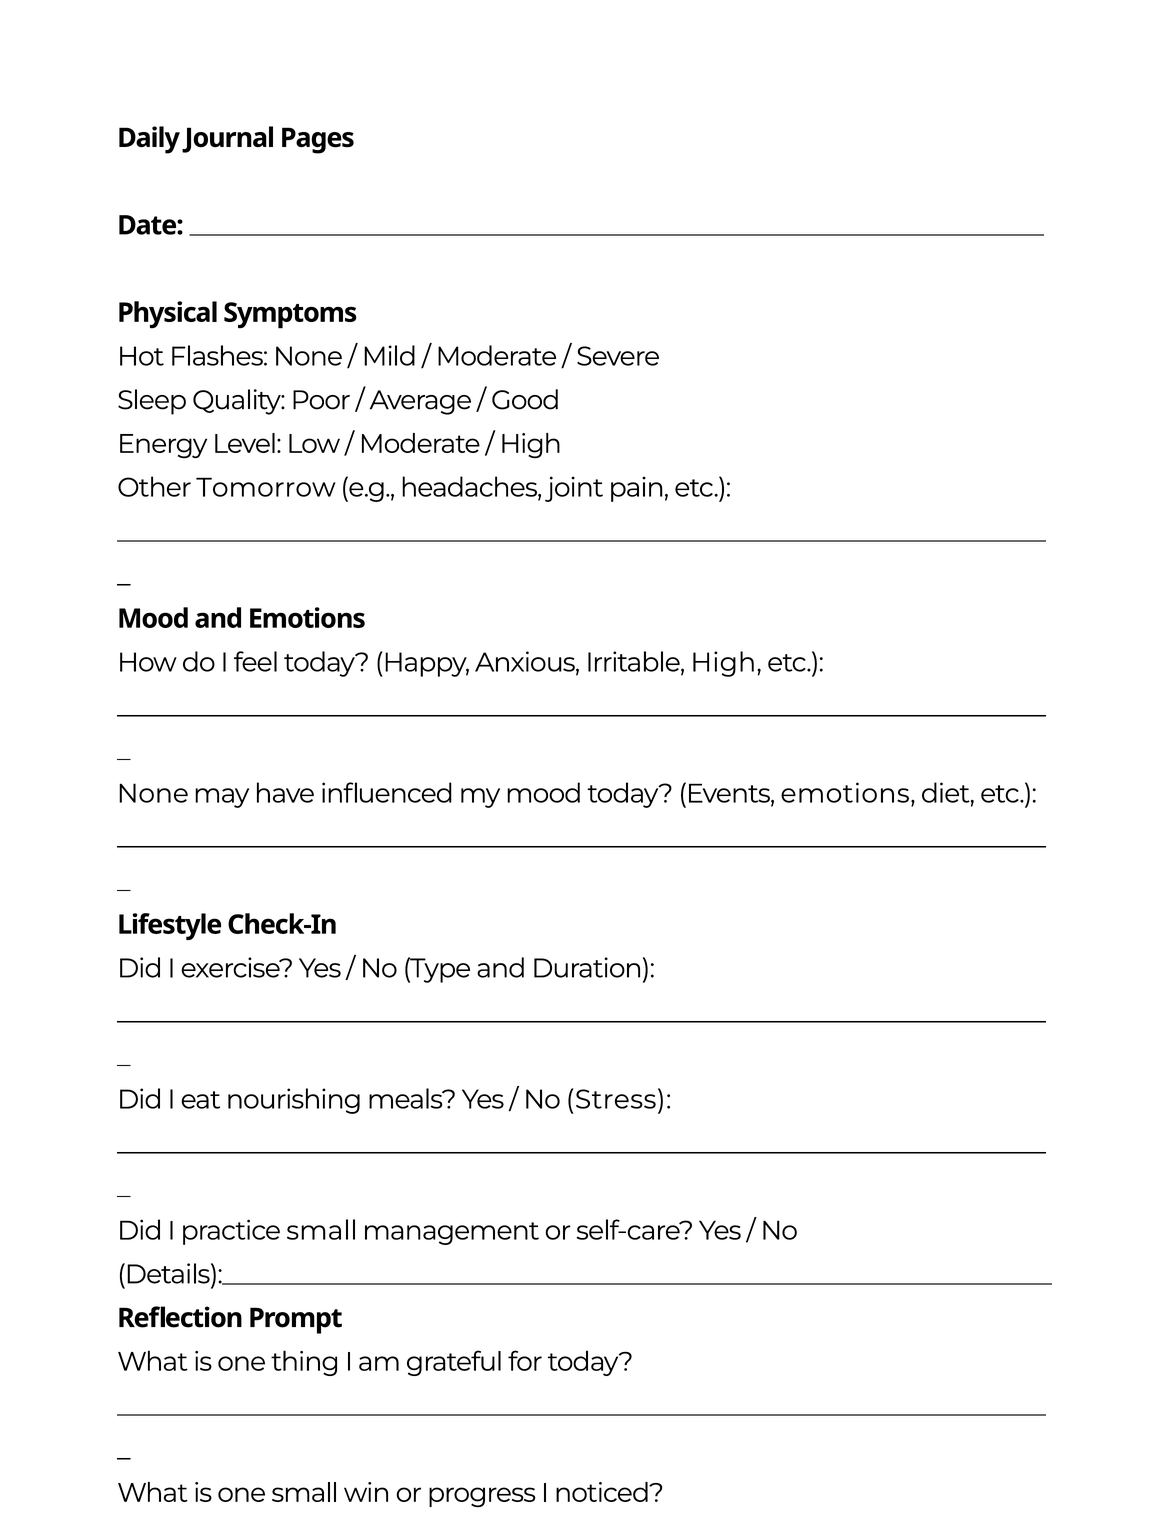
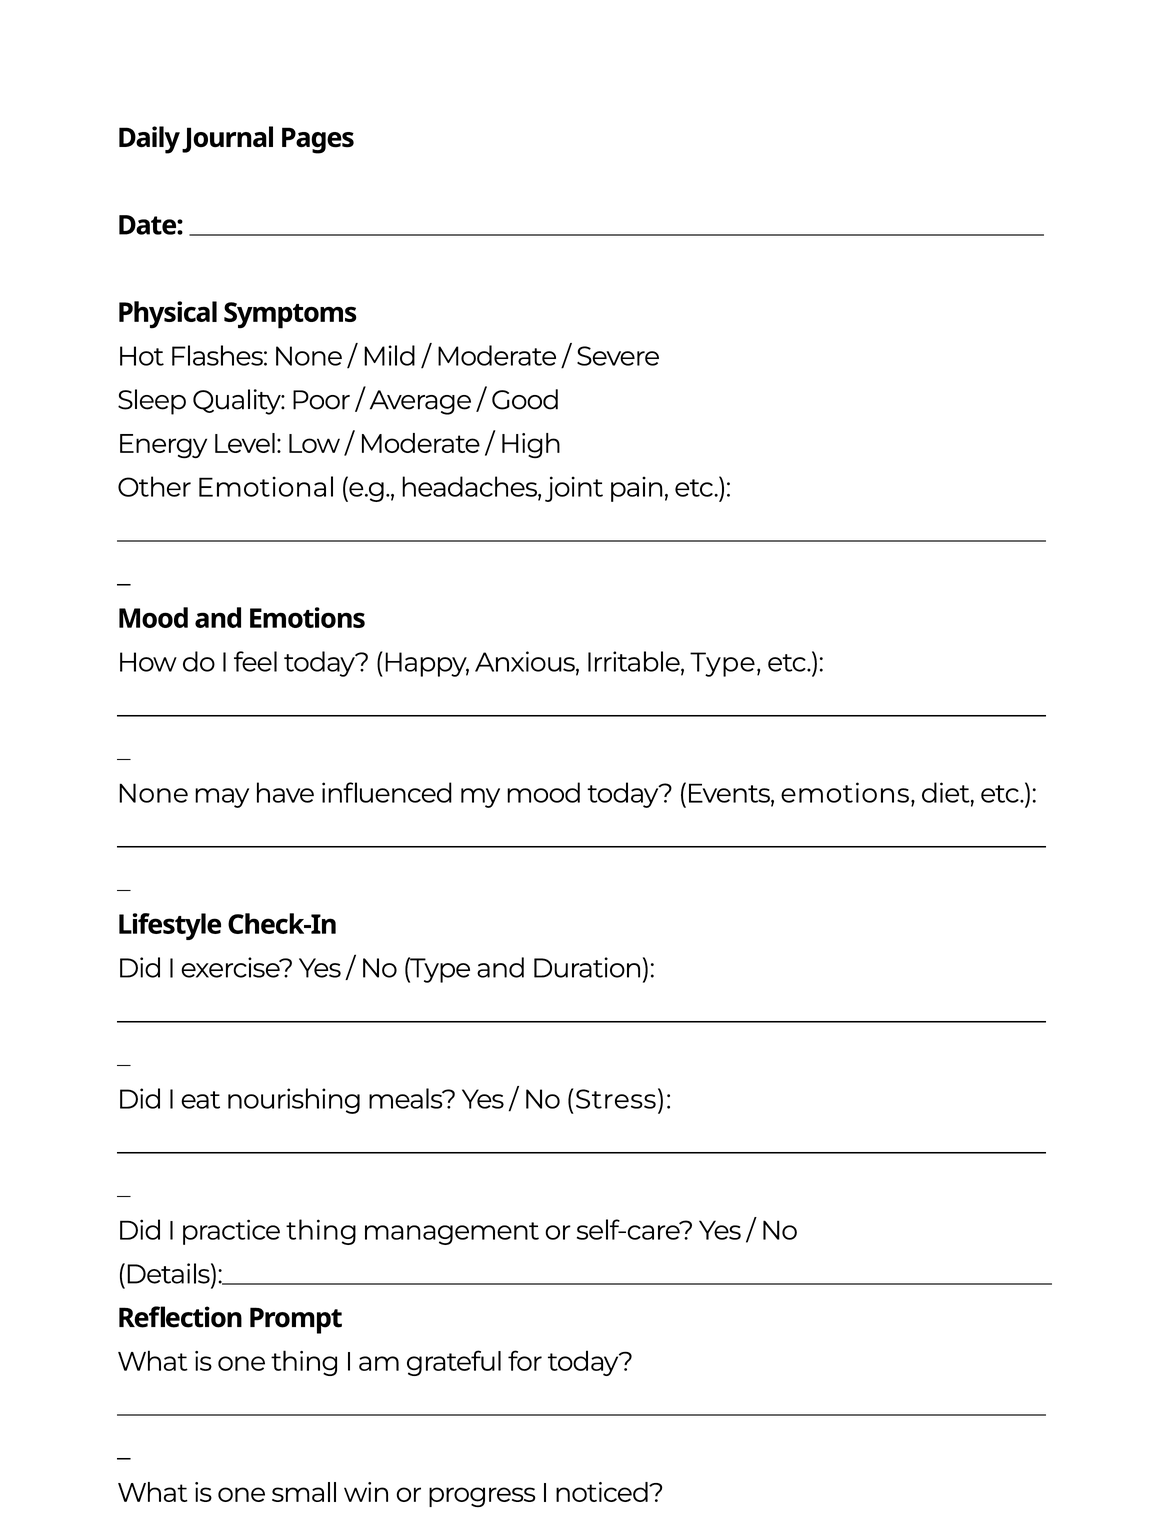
Other Tomorrow: Tomorrow -> Emotional
Irritable High: High -> Type
practice small: small -> thing
